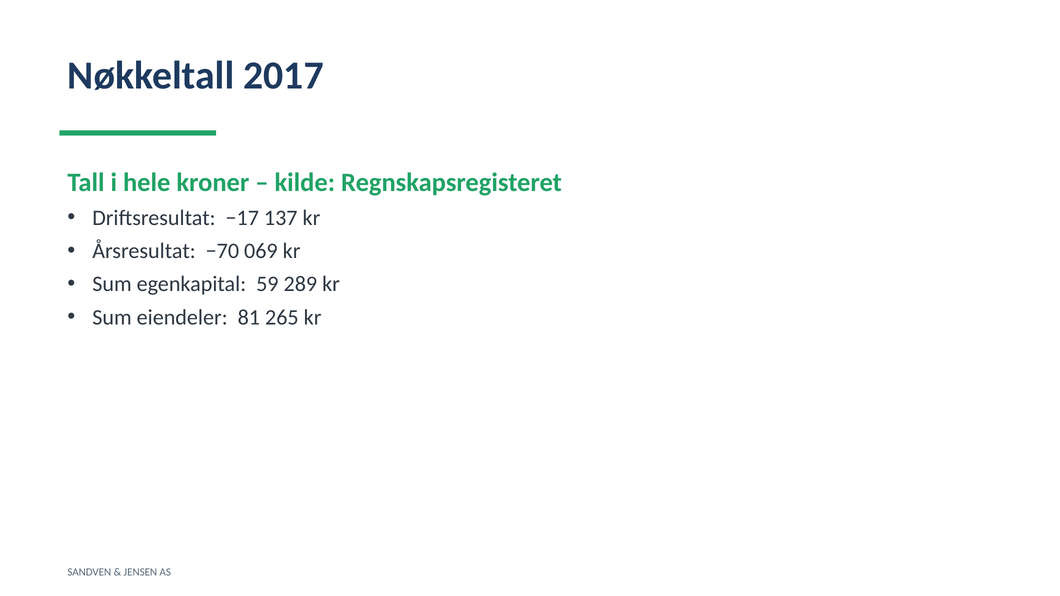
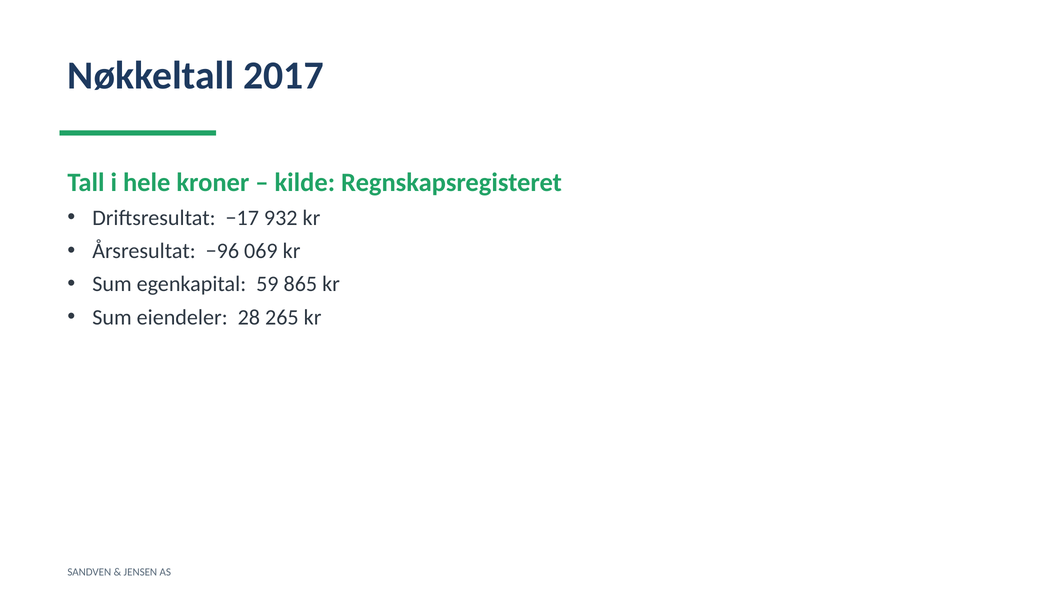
137: 137 -> 932
−70: −70 -> −96
289: 289 -> 865
81: 81 -> 28
